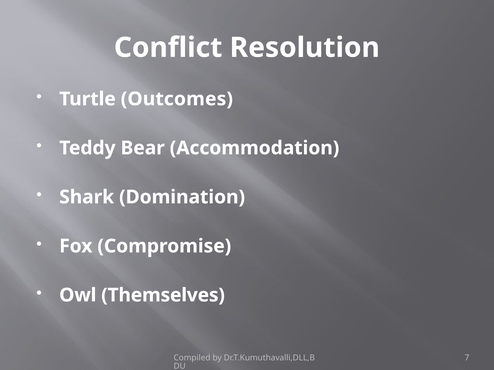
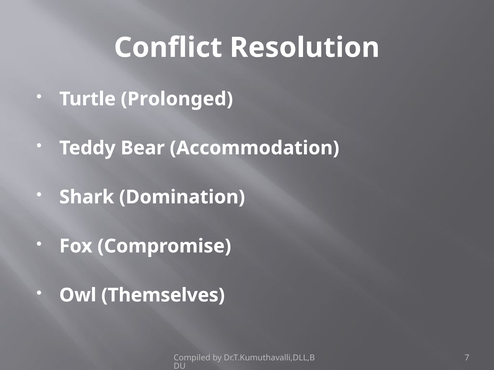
Outcomes: Outcomes -> Prolonged
